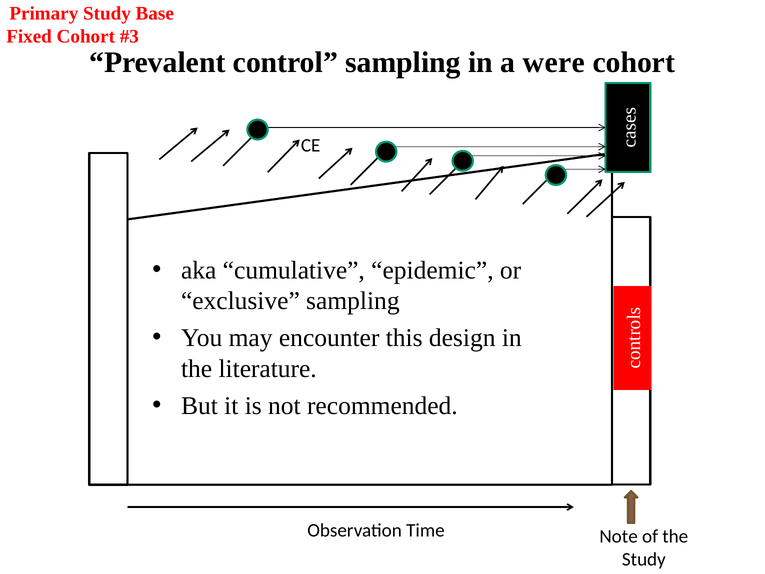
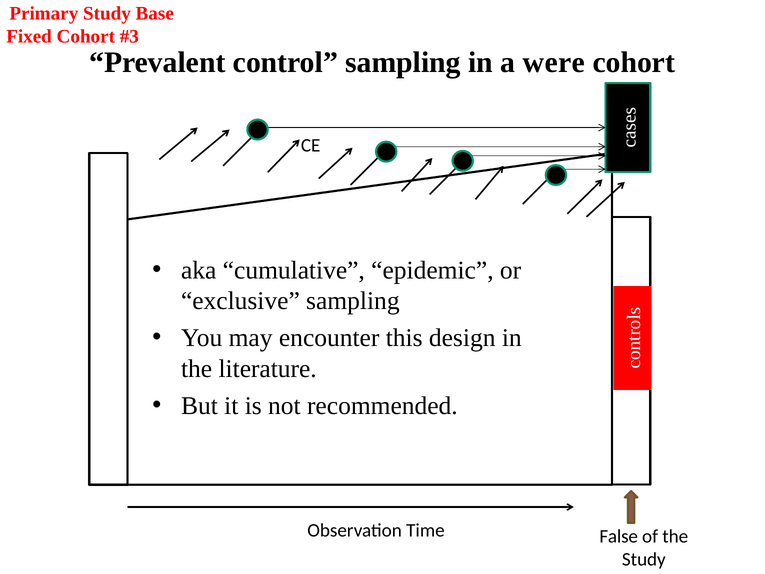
Note: Note -> False
